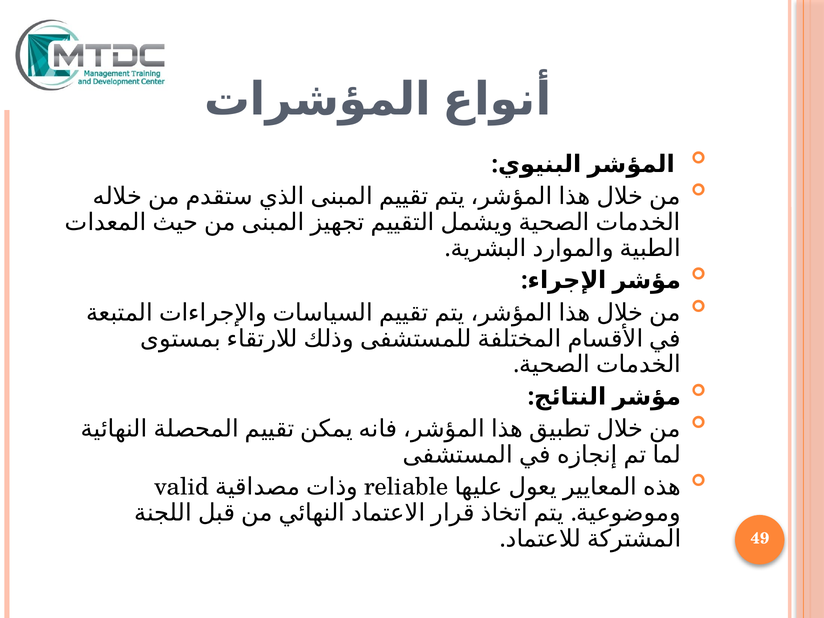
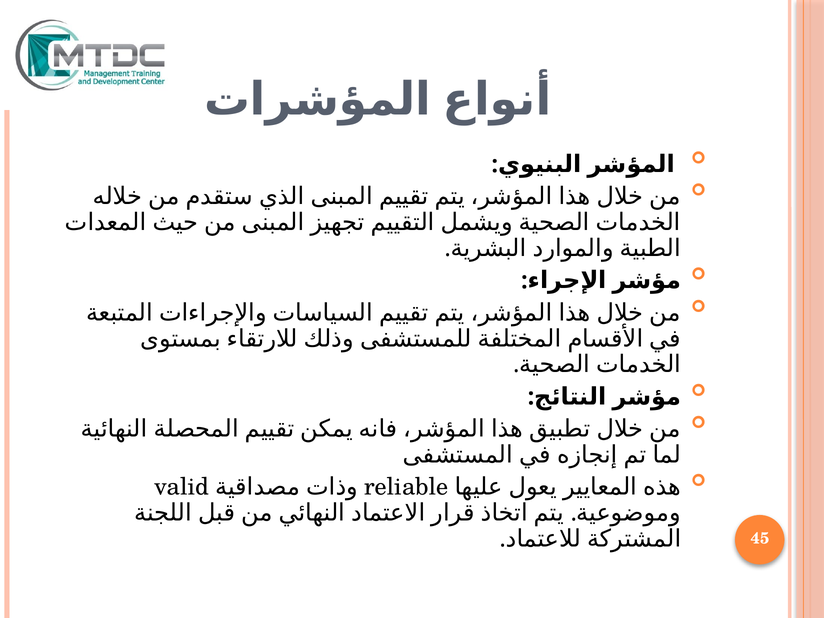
49: 49 -> 45
